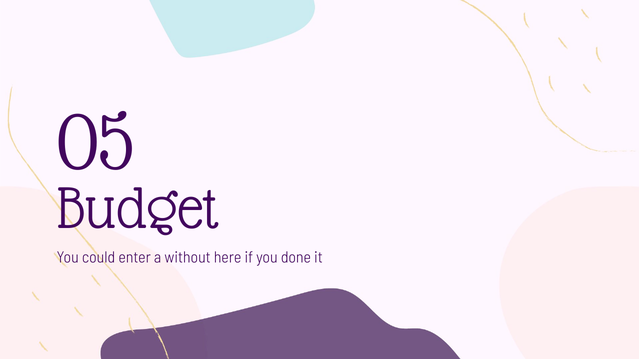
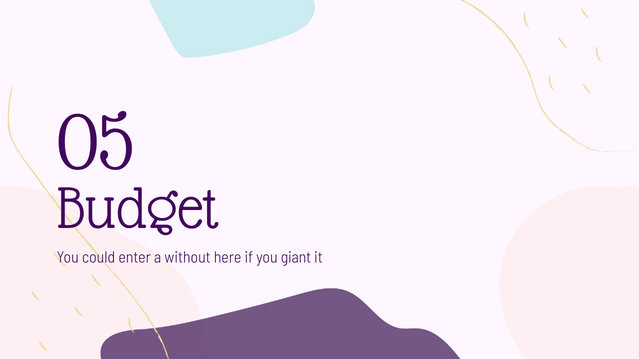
done: done -> giant
